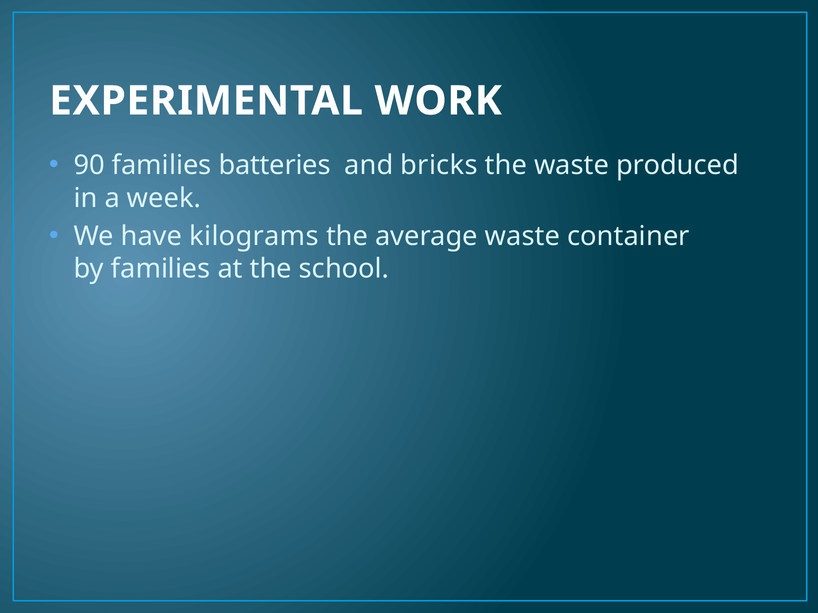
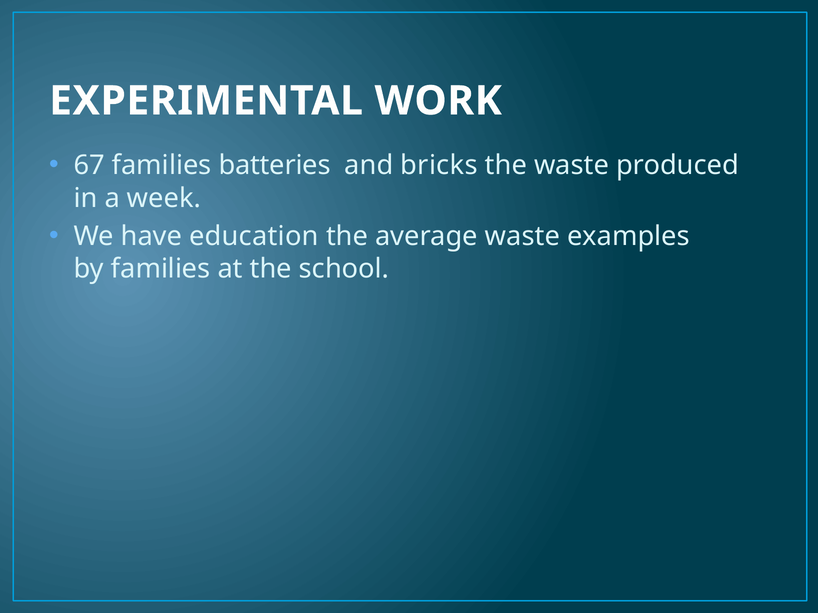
90: 90 -> 67
kilograms: kilograms -> education
container: container -> examples
